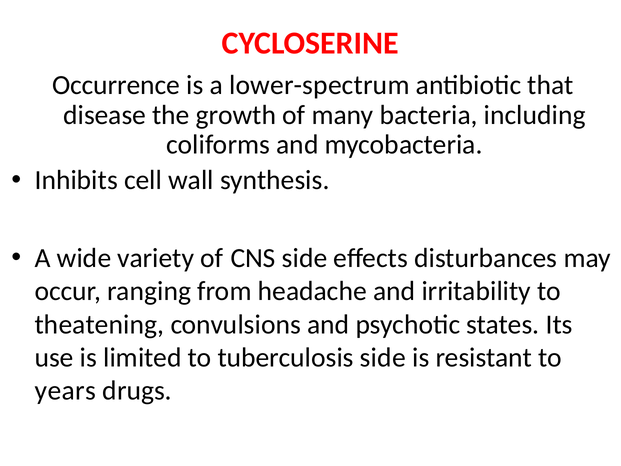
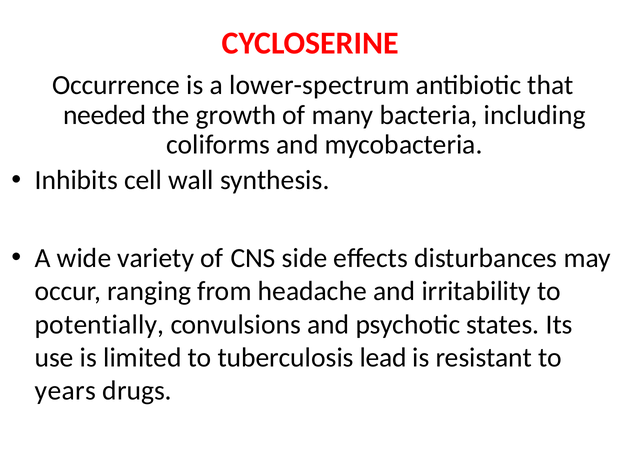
disease: disease -> needed
theatening: theatening -> potentially
tuberculosis side: side -> lead
